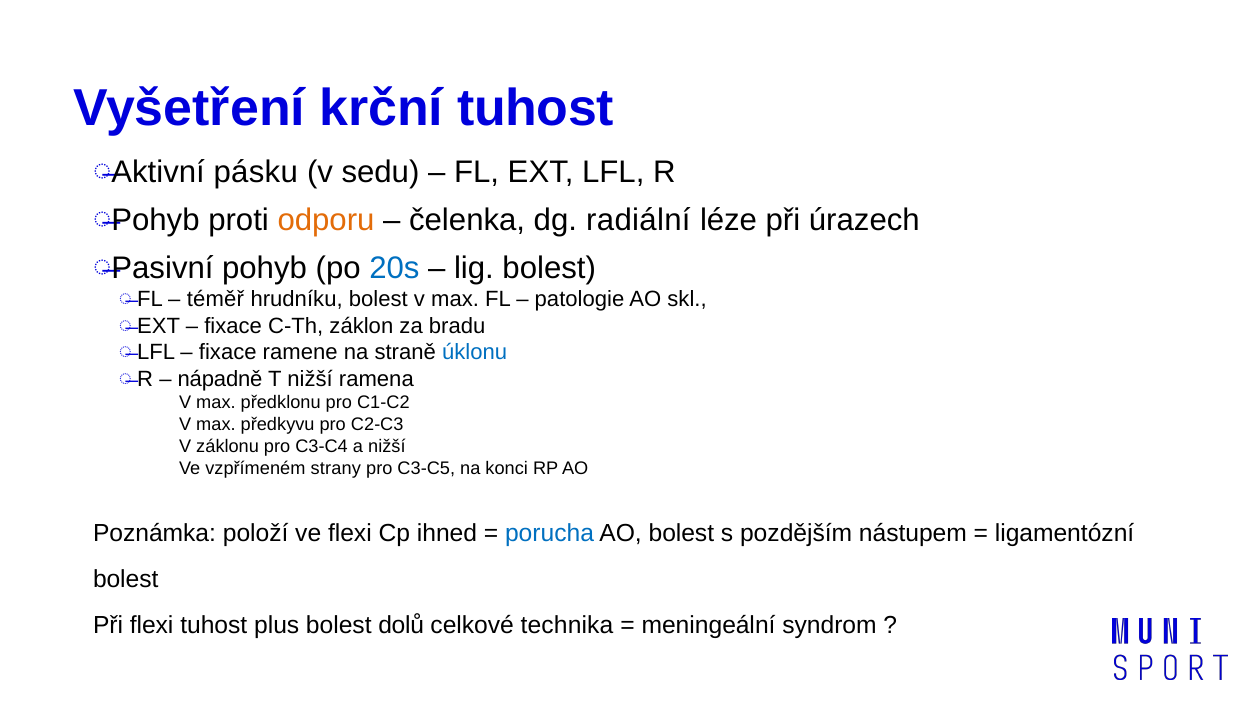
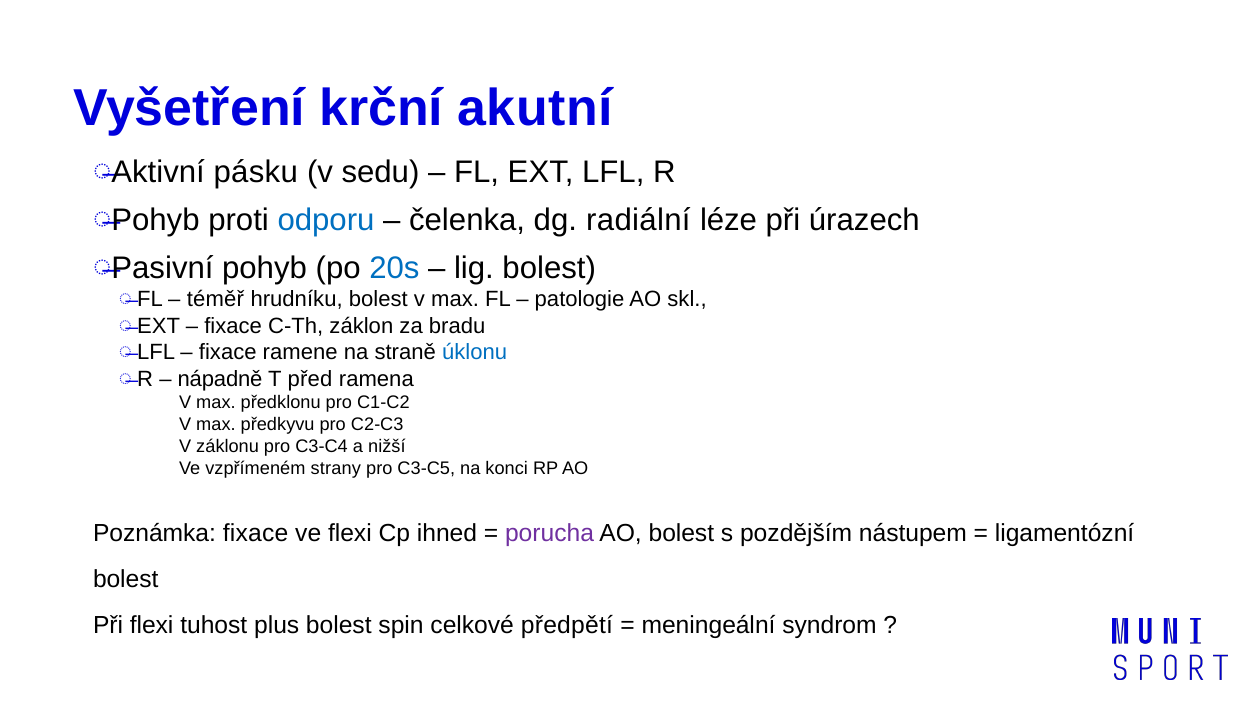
krční tuhost: tuhost -> akutní
odporu colour: orange -> blue
T nižší: nižší -> před
Poznámka položí: položí -> fixace
porucha colour: blue -> purple
dolů: dolů -> spin
technika: technika -> předpětí
